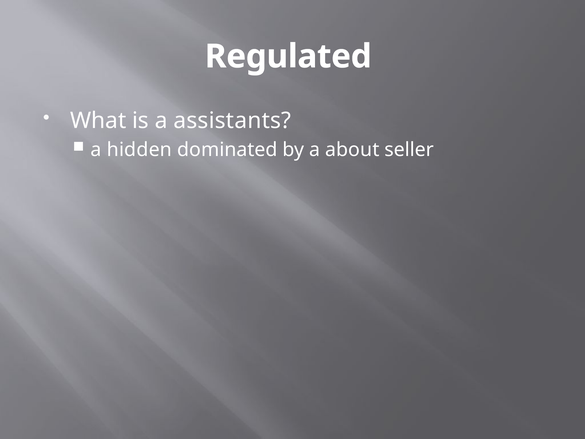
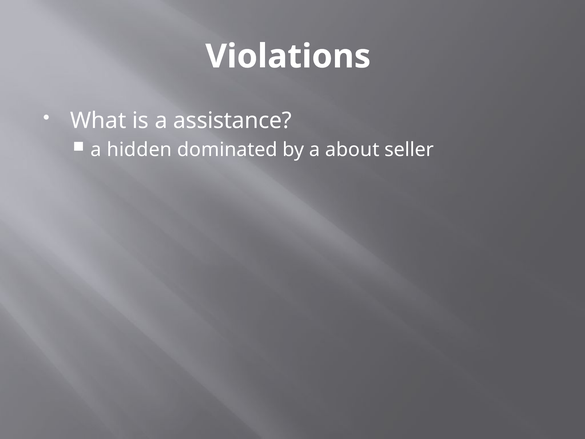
Regulated: Regulated -> Violations
assistants: assistants -> assistance
